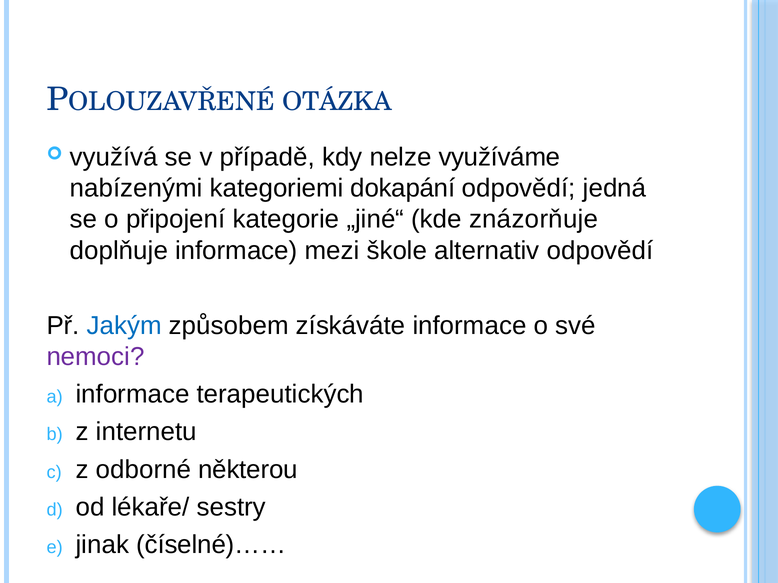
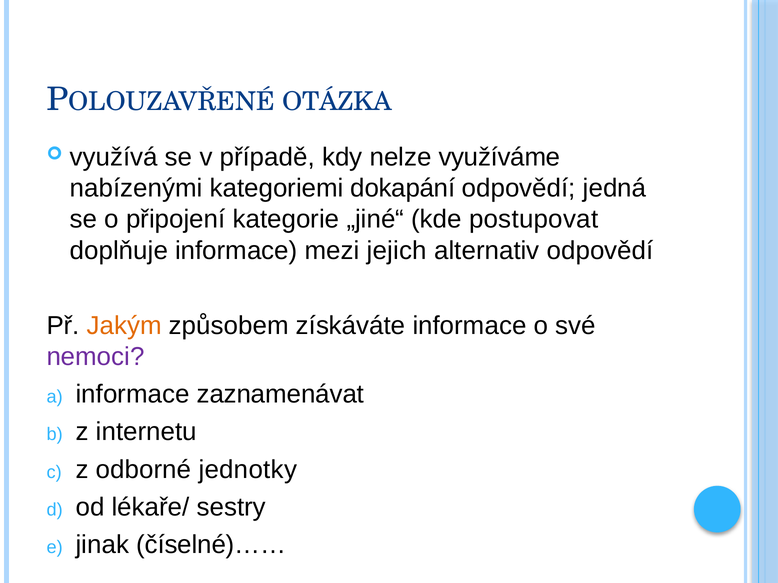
znázorňuje: znázorňuje -> postupovat
škole: škole -> jejich
Jakým colour: blue -> orange
terapeutických: terapeutických -> zaznamenávat
některou: některou -> jednotky
